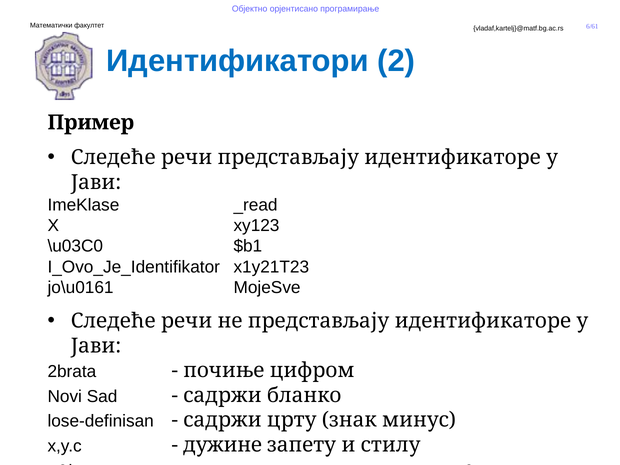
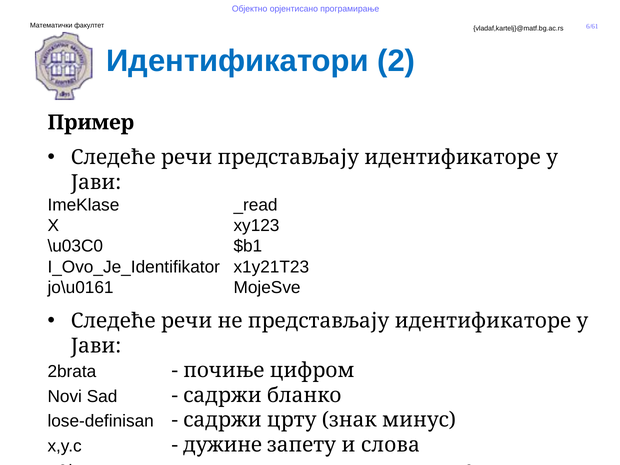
стилу: стилу -> слова
